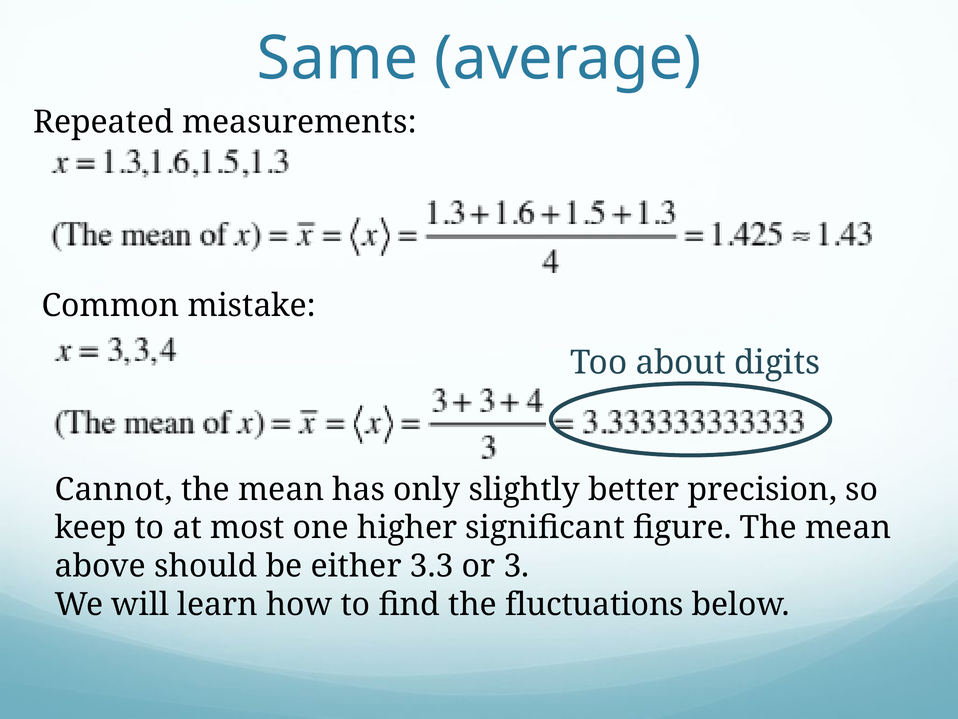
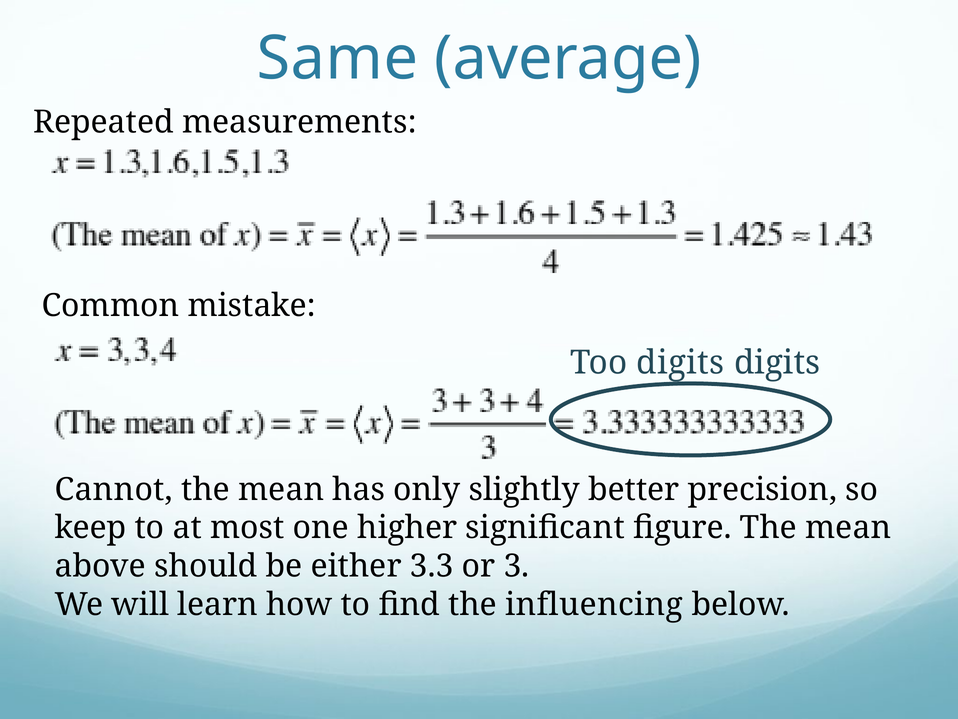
Too about: about -> digits
fluctuations: fluctuations -> influencing
